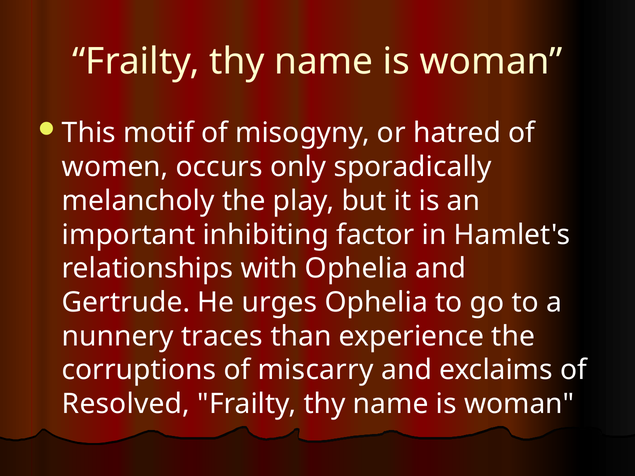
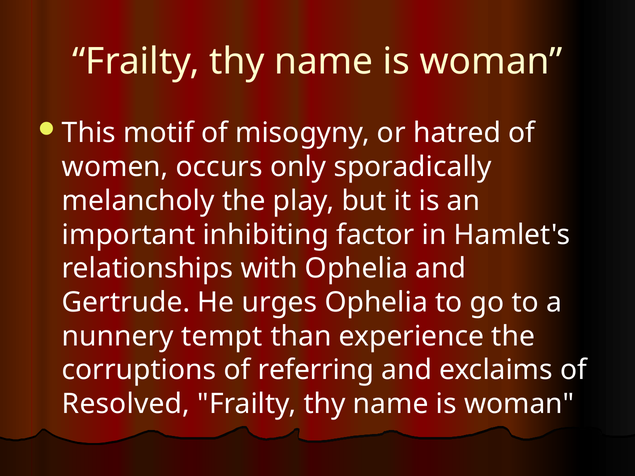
traces: traces -> tempt
miscarry: miscarry -> referring
